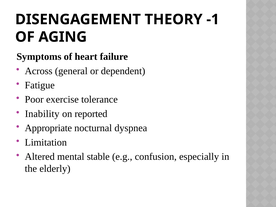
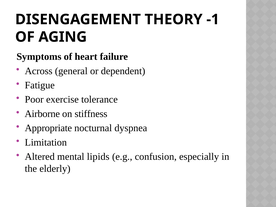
Inability: Inability -> Airborne
reported: reported -> stiffness
stable: stable -> lipids
